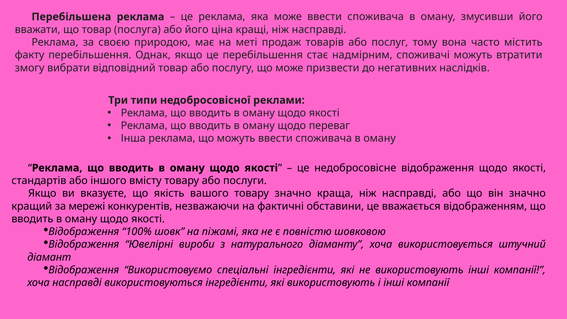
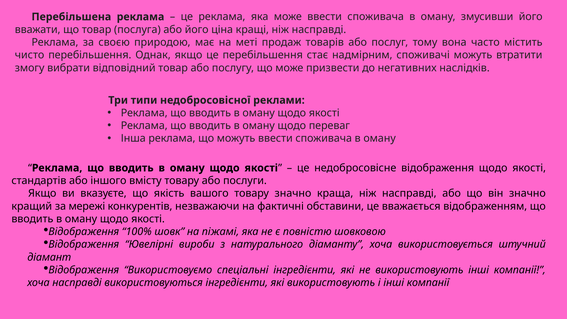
факту: факту -> чисто
